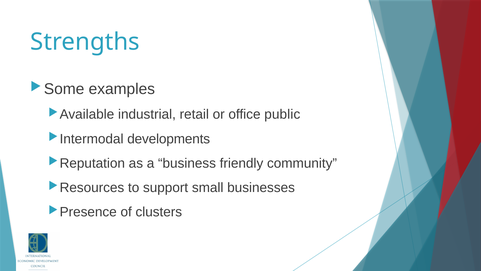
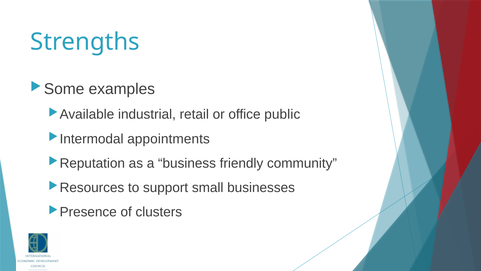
developments: developments -> appointments
